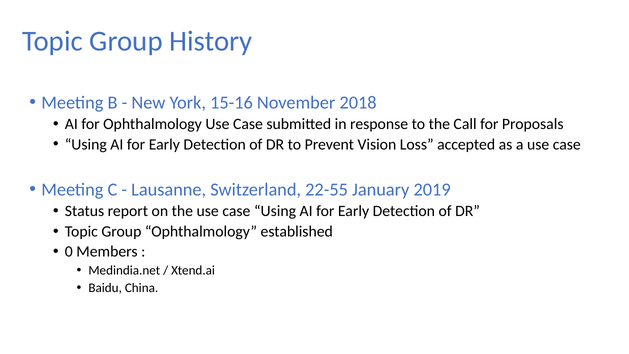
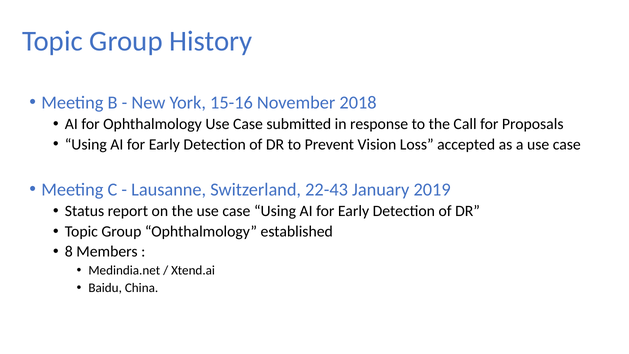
22-55: 22-55 -> 22-43
0: 0 -> 8
